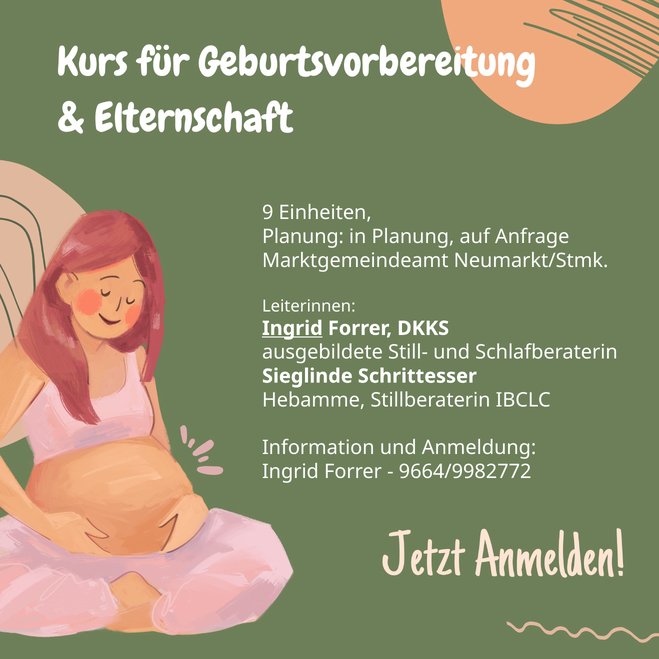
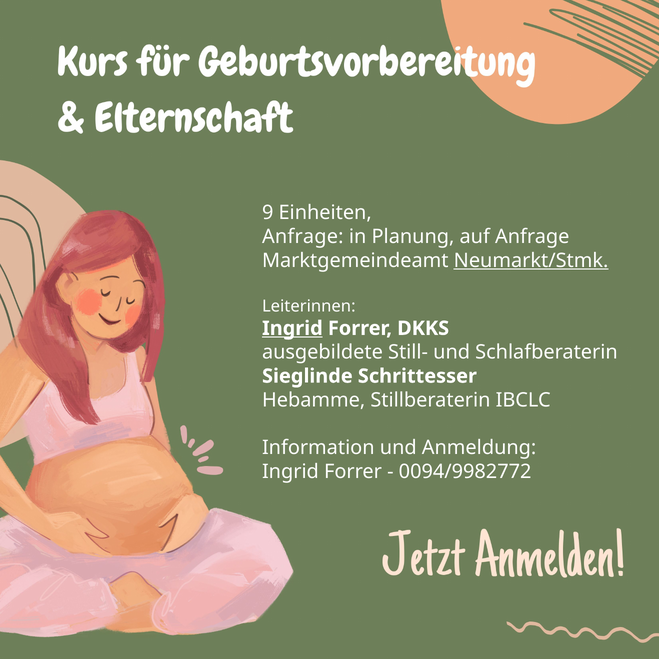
Planung at (303, 237): Planung -> Anfrage
Neumarkt/Stmk underline: none -> present
9664/9982772: 9664/9982772 -> 0094/9982772
